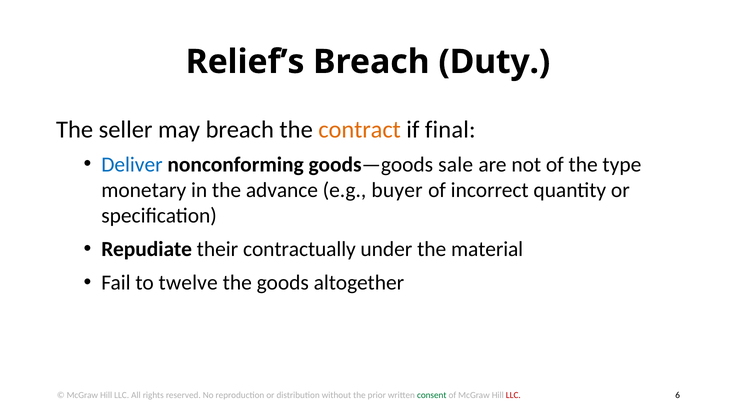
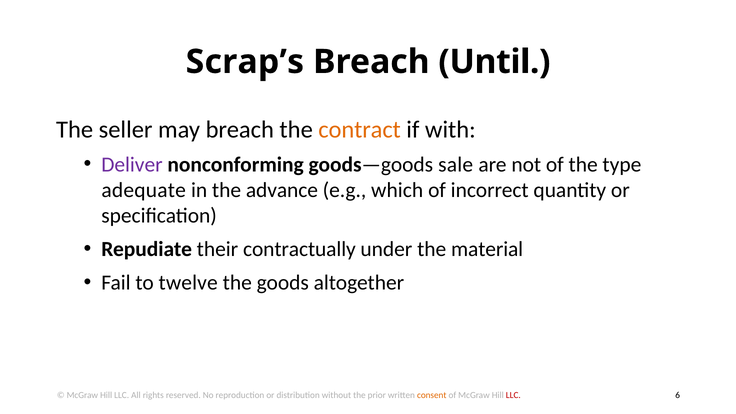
Relief’s: Relief’s -> Scrap’s
Duty: Duty -> Until
final: final -> with
Deliver colour: blue -> purple
monetary: monetary -> adequate
buyer: buyer -> which
consent colour: green -> orange
